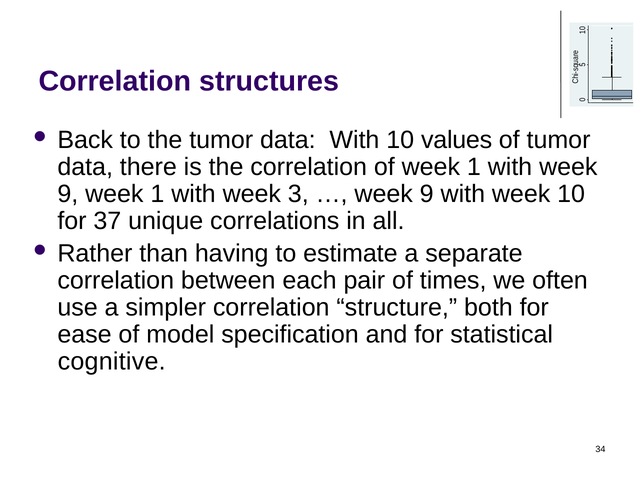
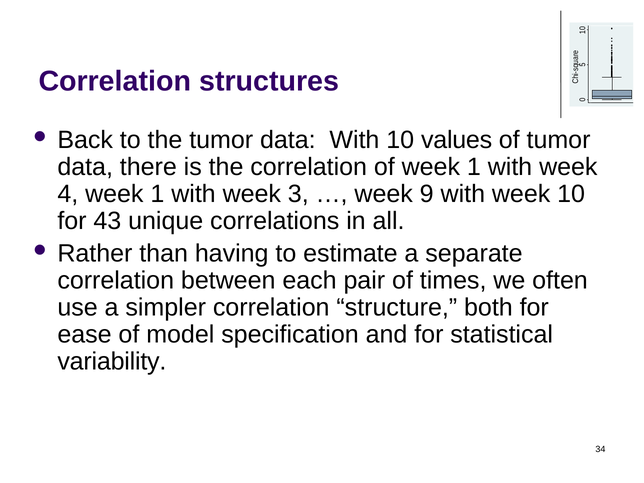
9 at (68, 194): 9 -> 4
37: 37 -> 43
cognitive: cognitive -> variability
